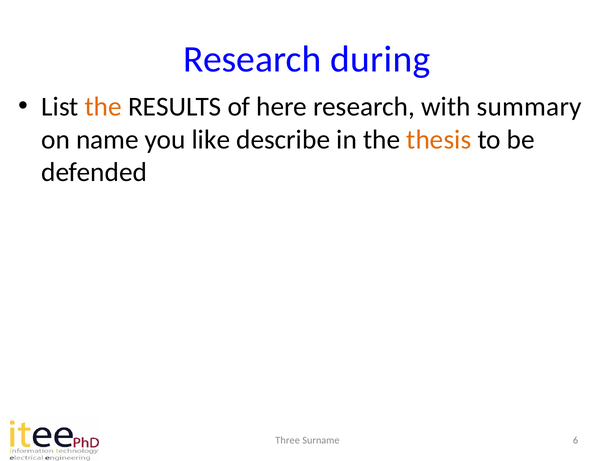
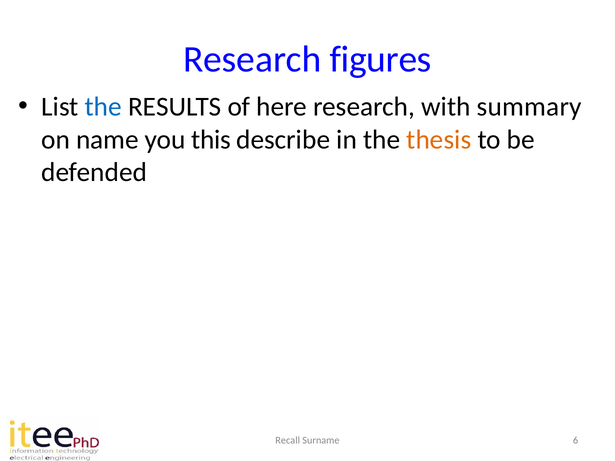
during: during -> figures
the at (103, 107) colour: orange -> blue
like: like -> this
Three: Three -> Recall
